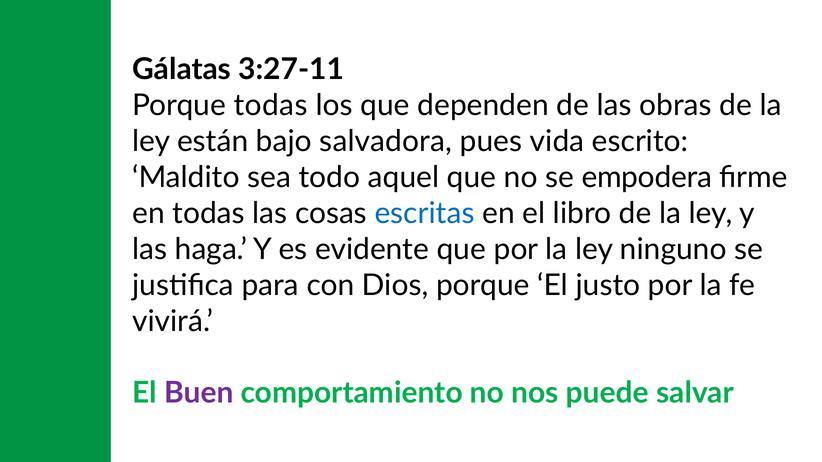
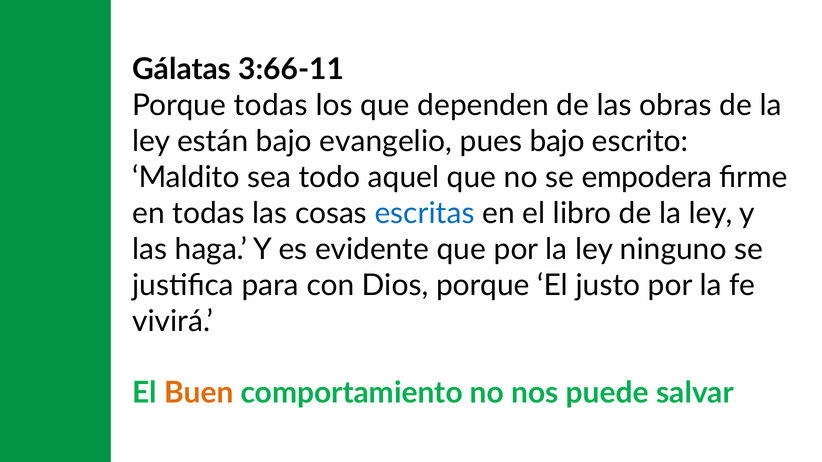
3:27-11: 3:27-11 -> 3:66-11
salvadora: salvadora -> evangelio
pues vida: vida -> bajo
Buen colour: purple -> orange
